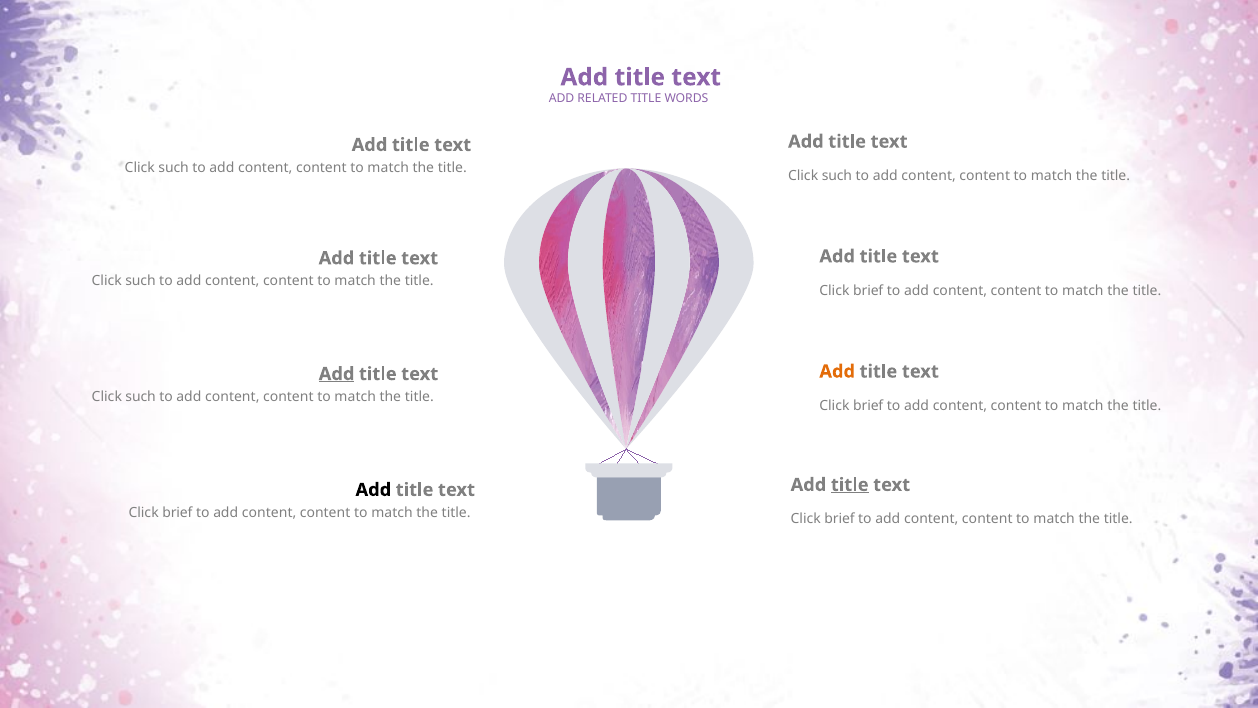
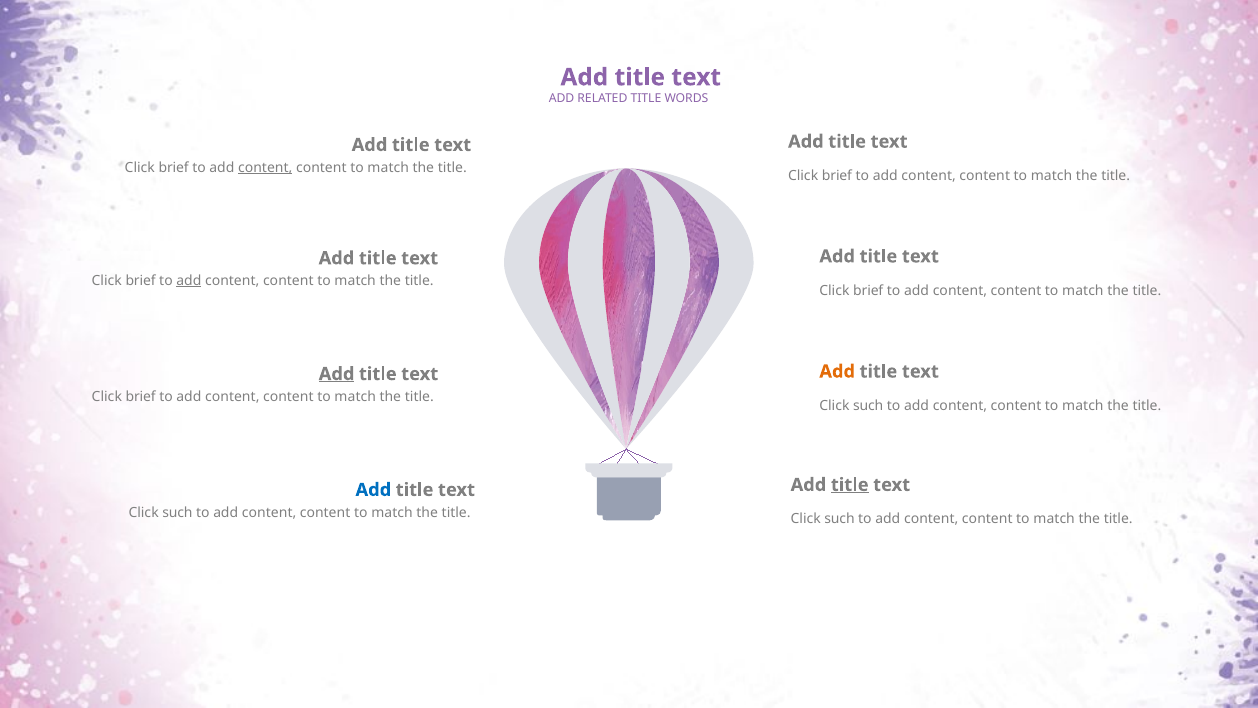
such at (174, 167): such -> brief
content at (265, 167) underline: none -> present
such at (837, 176): such -> brief
such at (141, 281): such -> brief
add at (189, 281) underline: none -> present
such at (141, 396): such -> brief
brief at (868, 406): brief -> such
Add at (373, 490) colour: black -> blue
brief at (177, 512): brief -> such
brief at (840, 519): brief -> such
